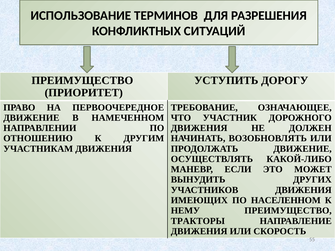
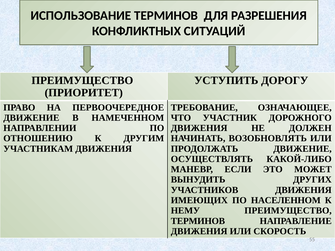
ТРАКТОРЫ at (198, 221): ТРАКТОРЫ -> ТЕРМИНОВ
